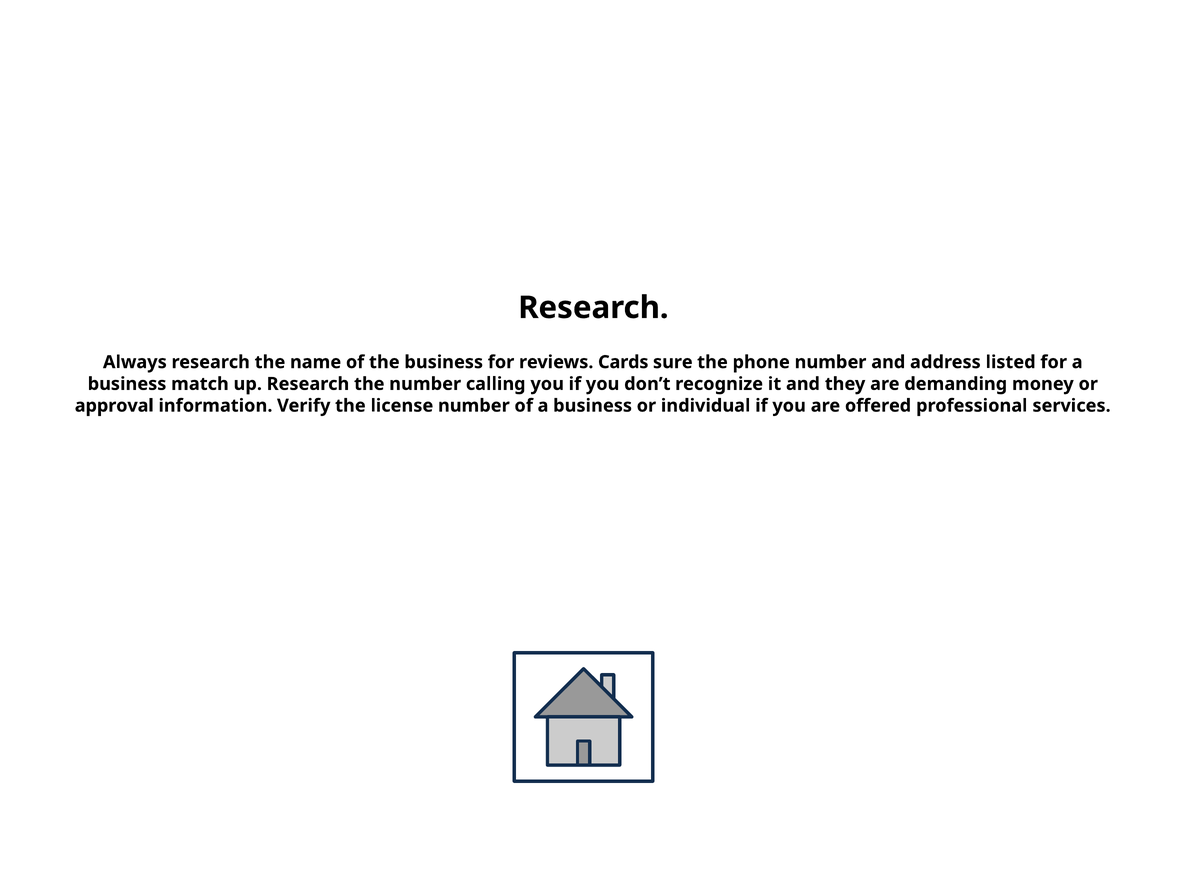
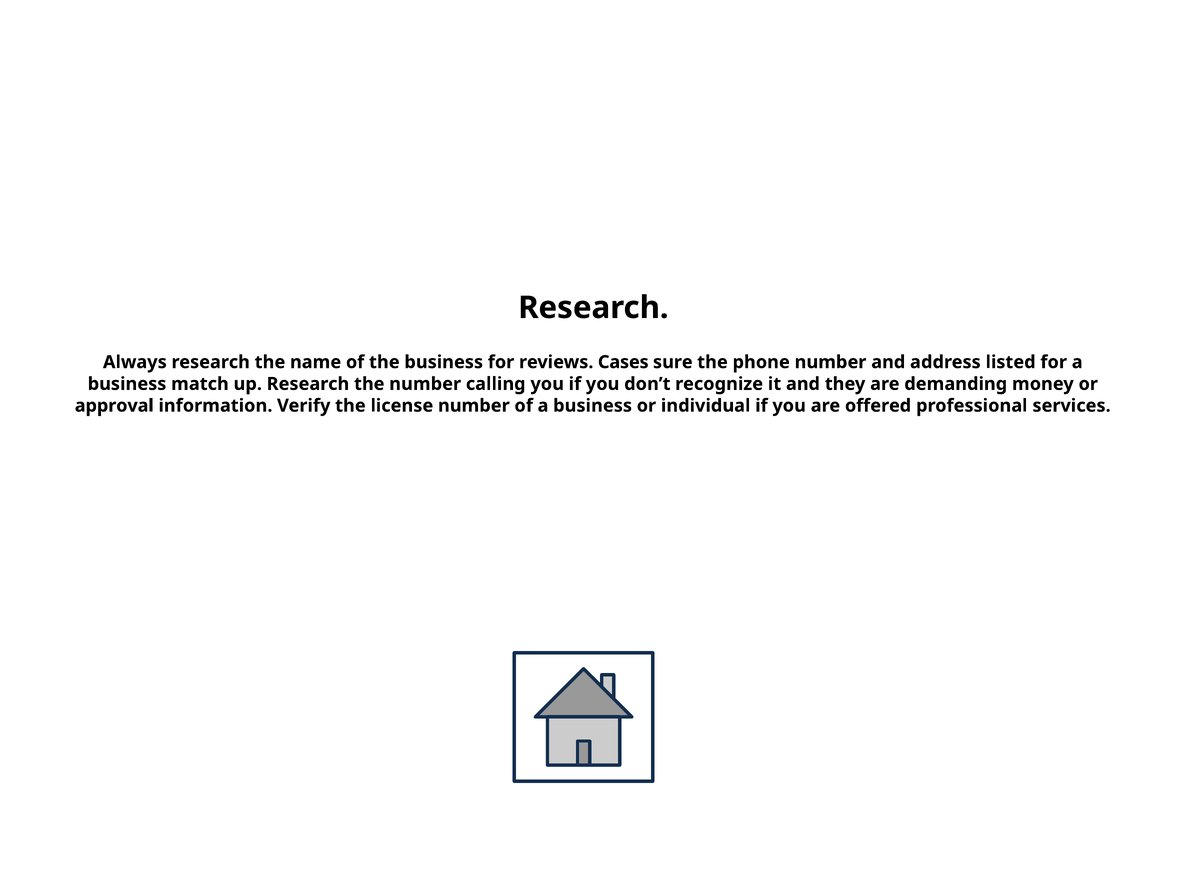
Cards: Cards -> Cases
